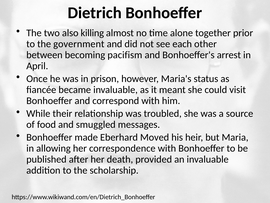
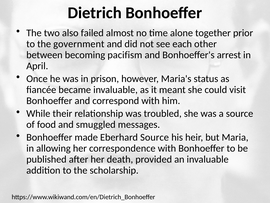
killing: killing -> failed
Eberhard Moved: Moved -> Source
